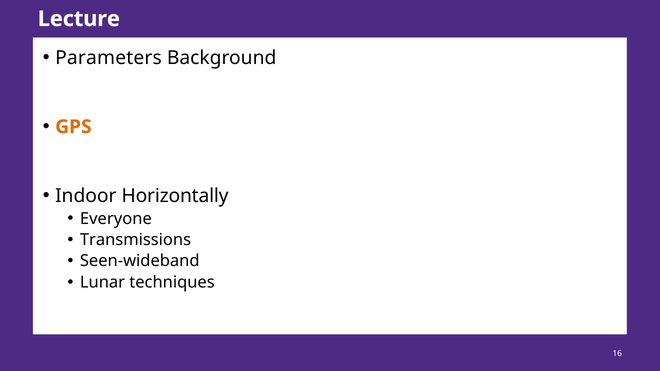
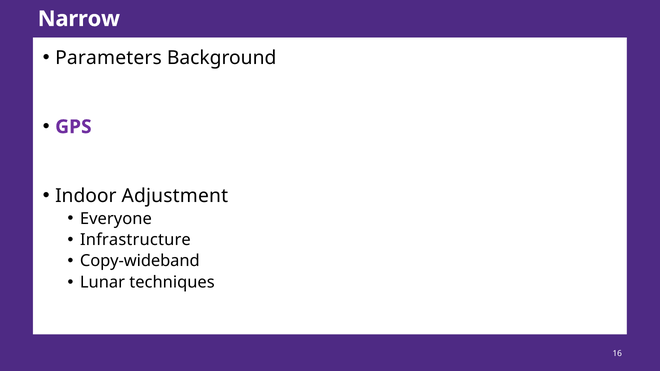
Lecture: Lecture -> Narrow
GPS colour: orange -> purple
Horizontally: Horizontally -> Adjustment
Transmissions: Transmissions -> Infrastructure
Seen-wideband: Seen-wideband -> Copy-wideband
